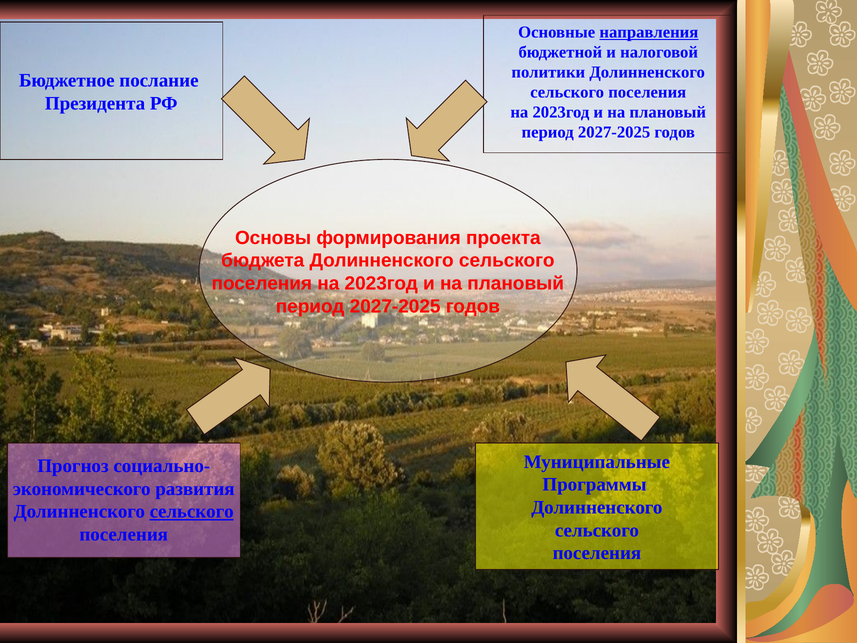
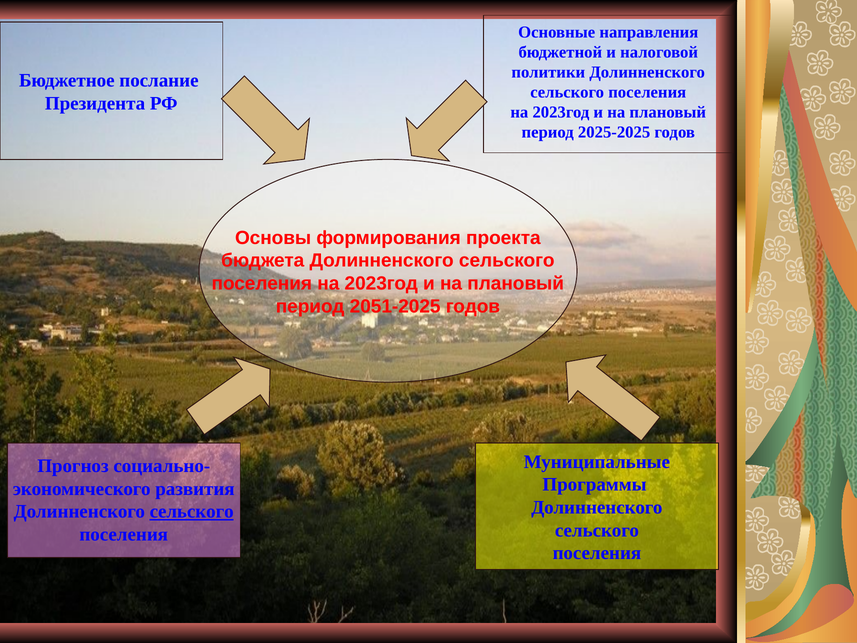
направления underline: present -> none
2027-2025 at (614, 132): 2027-2025 -> 2025-2025
2027-2025 at (395, 306): 2027-2025 -> 2051-2025
